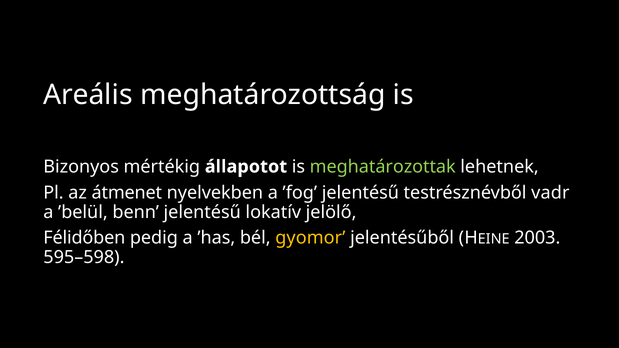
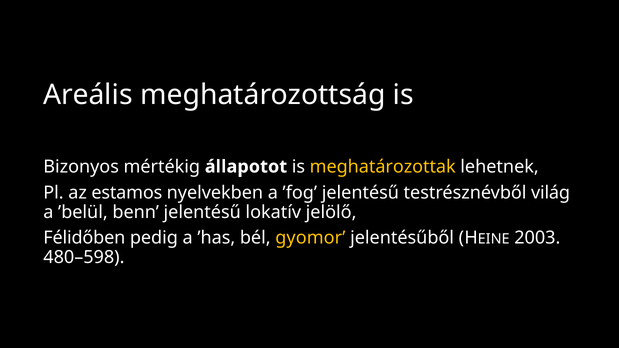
meghatározottak colour: light green -> yellow
átmenet: átmenet -> estamos
vadr: vadr -> világ
595–598: 595–598 -> 480–598
